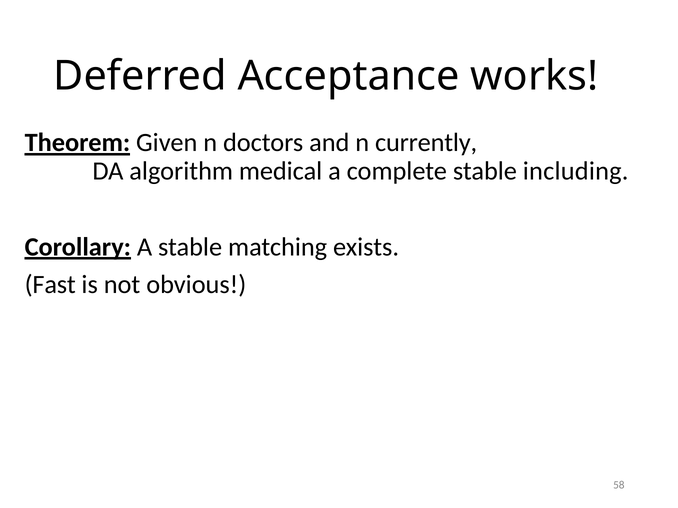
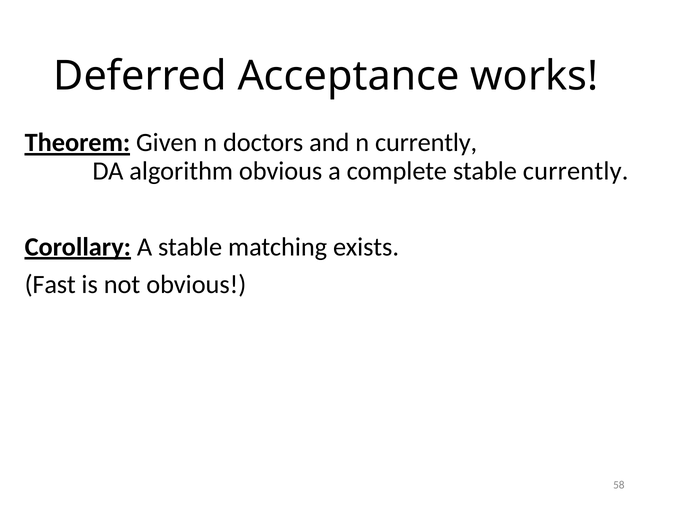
algorithm medical: medical -> obvious
stable including: including -> currently
